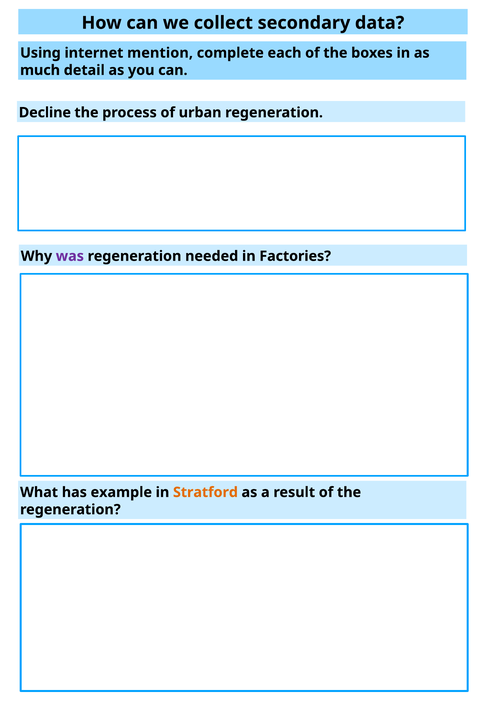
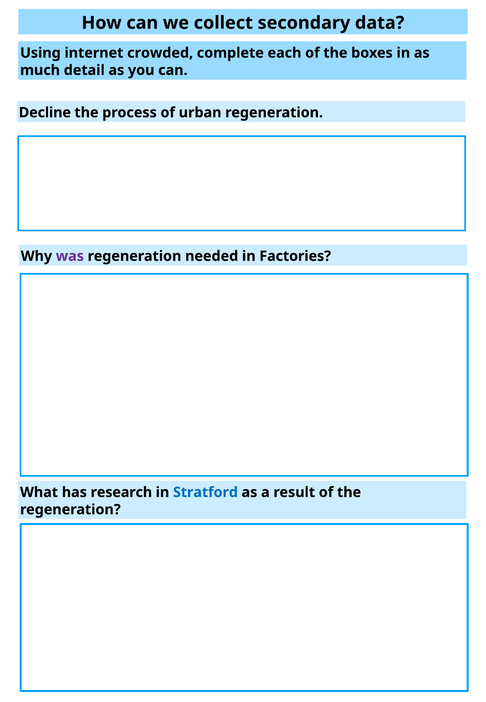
mention: mention -> crowded
example: example -> research
Stratford colour: orange -> blue
